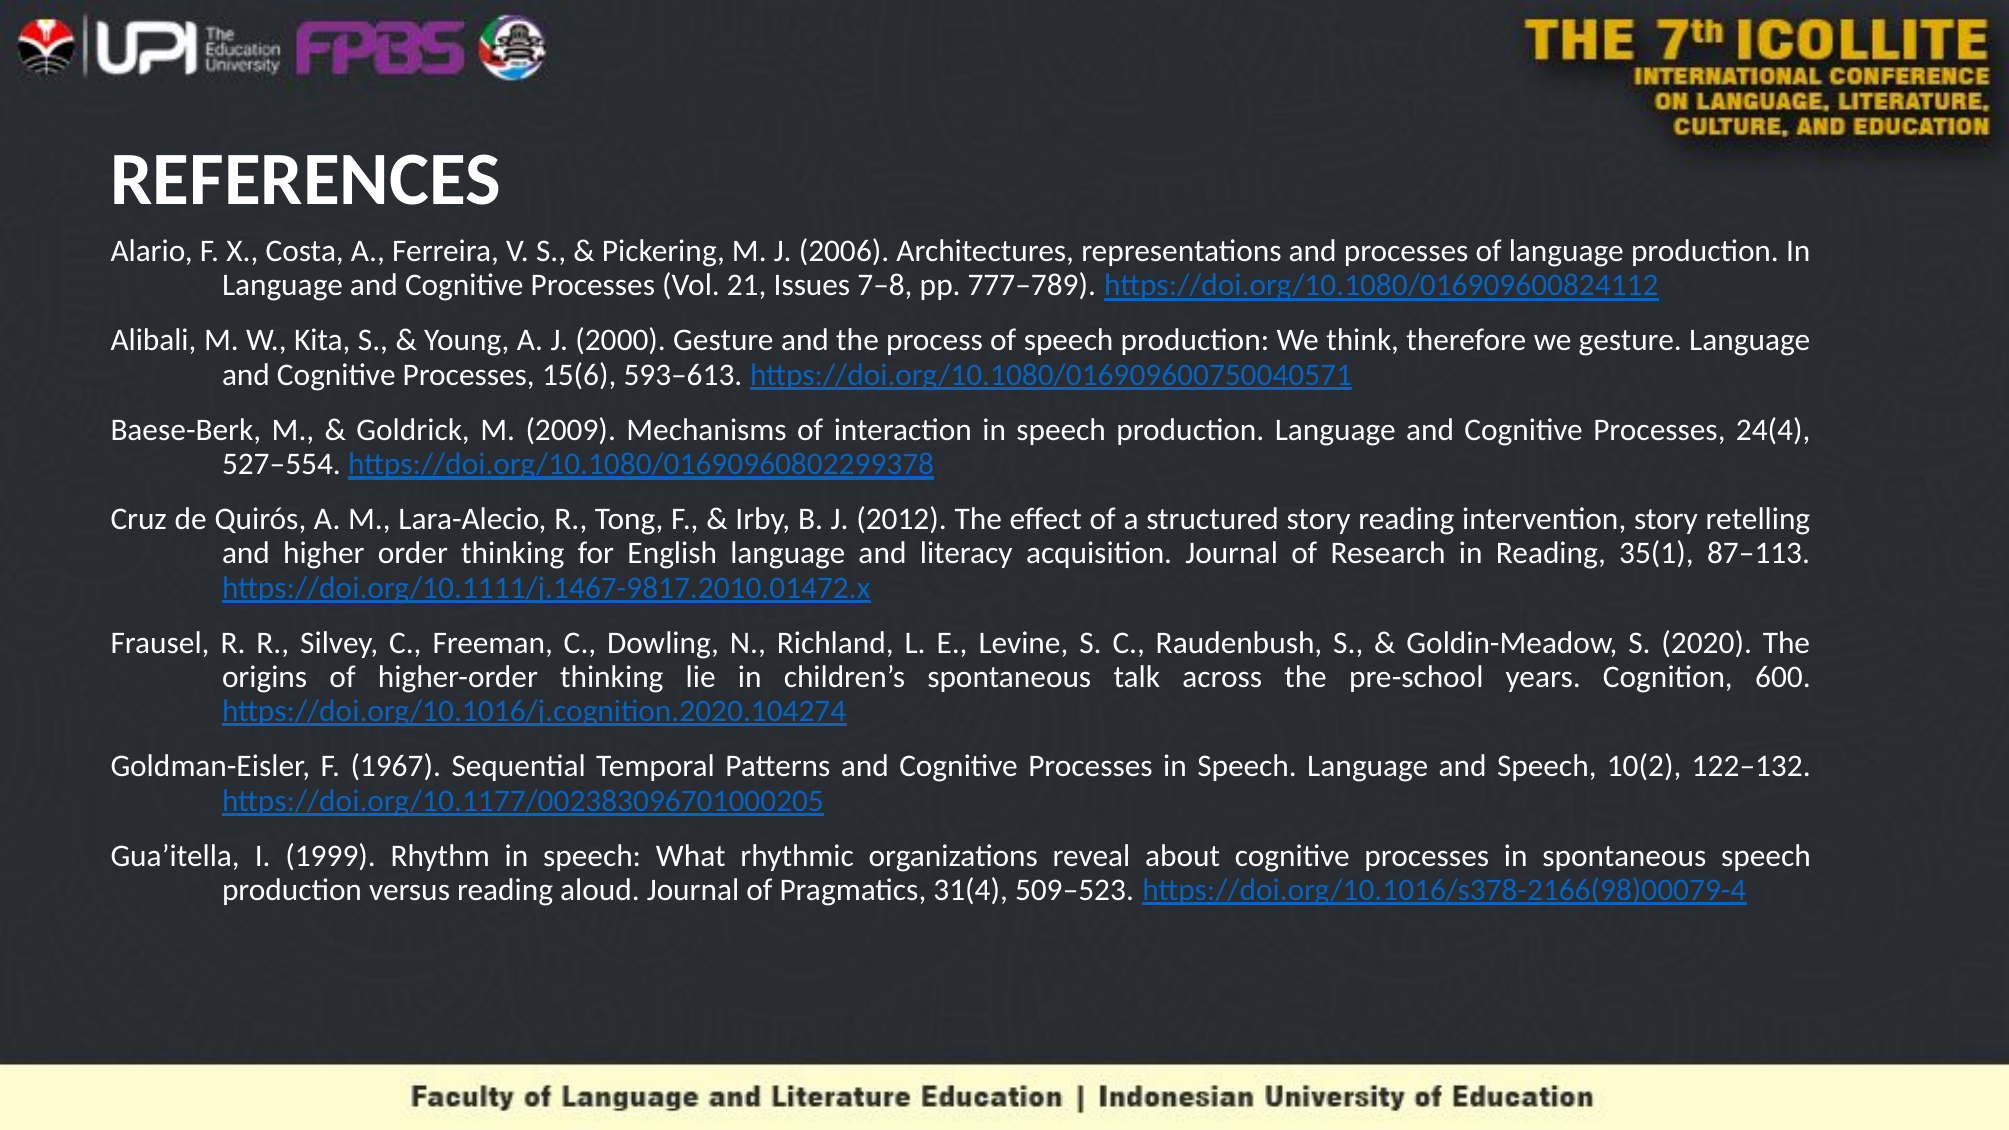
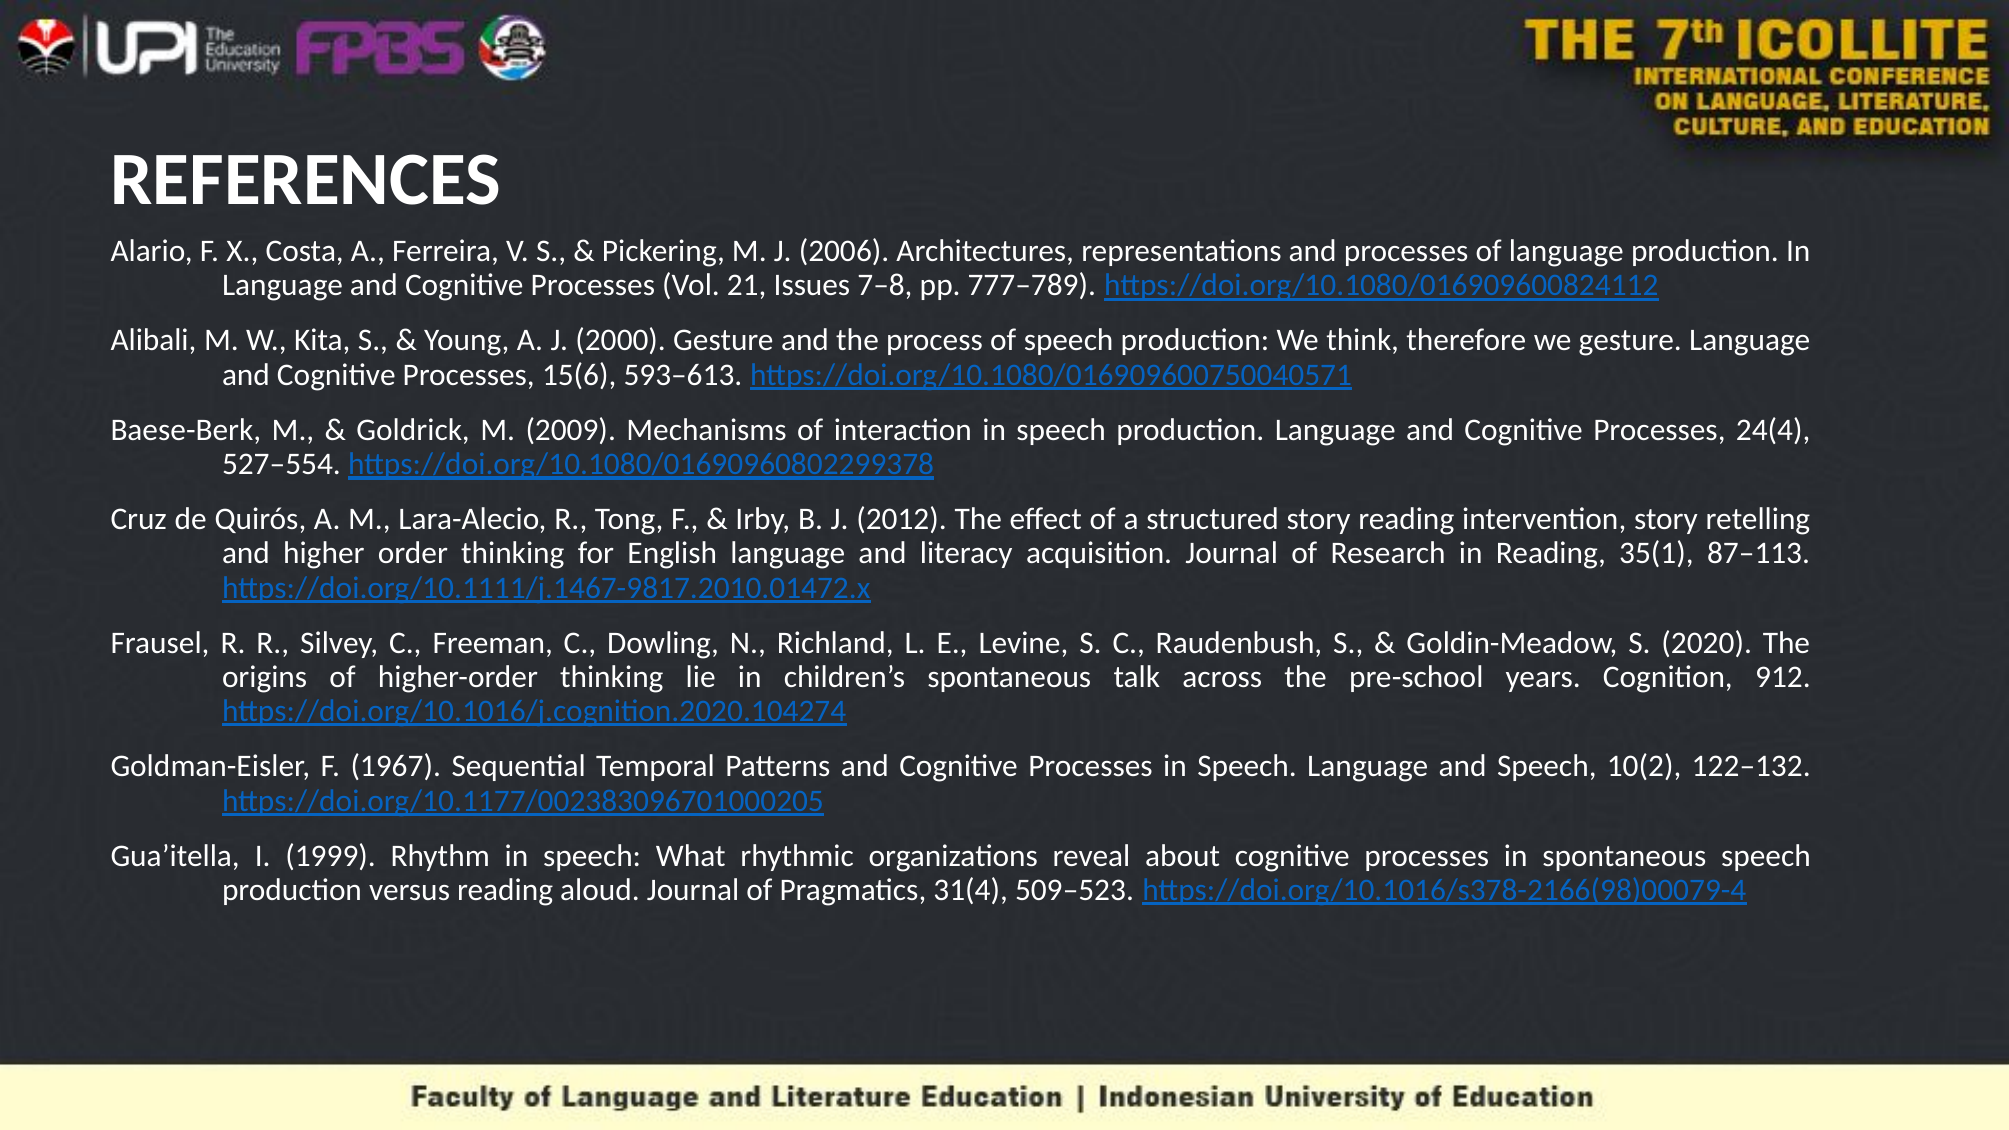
600: 600 -> 912
